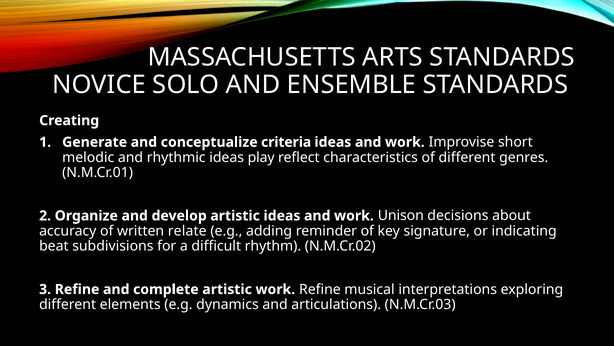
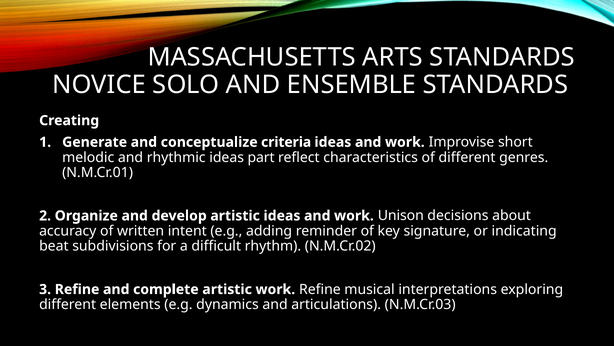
play: play -> part
relate: relate -> intent
